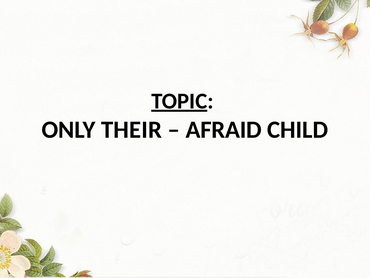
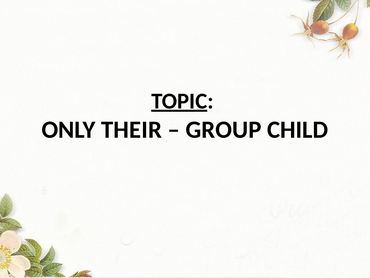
AFRAID: AFRAID -> GROUP
